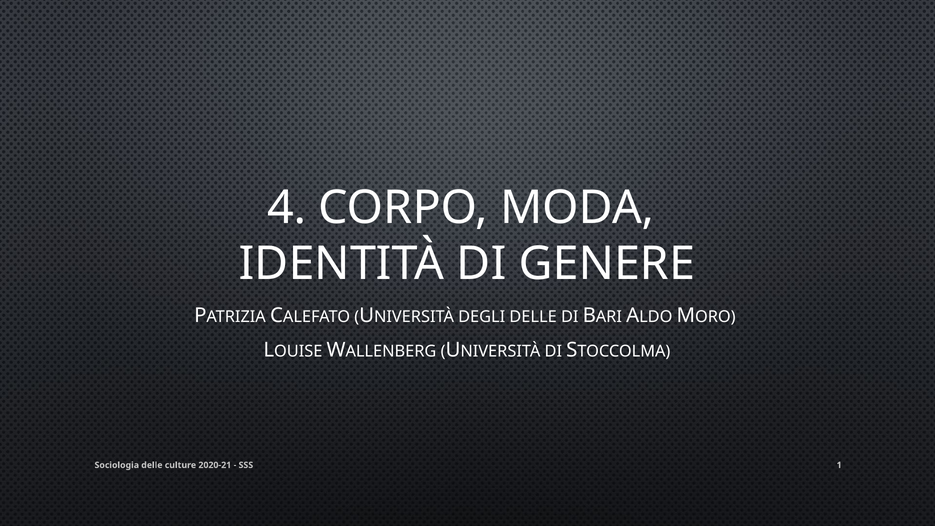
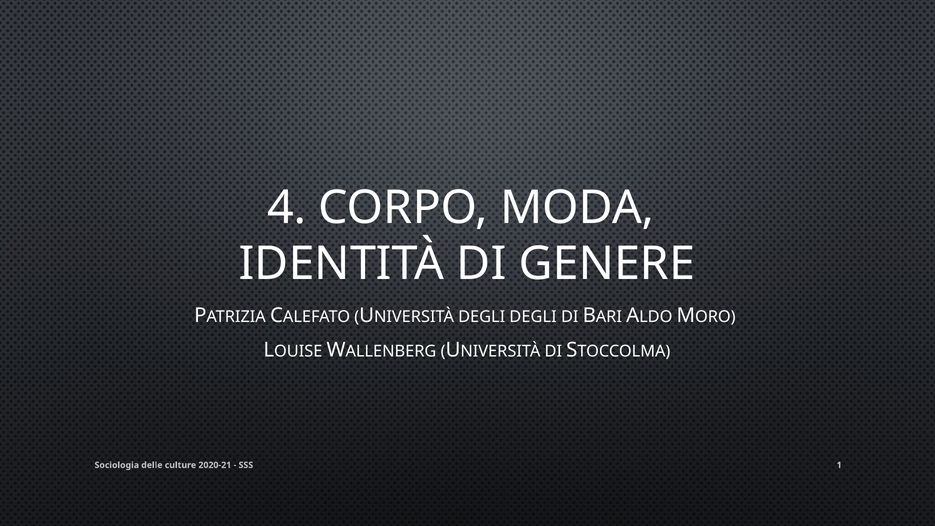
DEGLI DELLE: DELLE -> DEGLI
